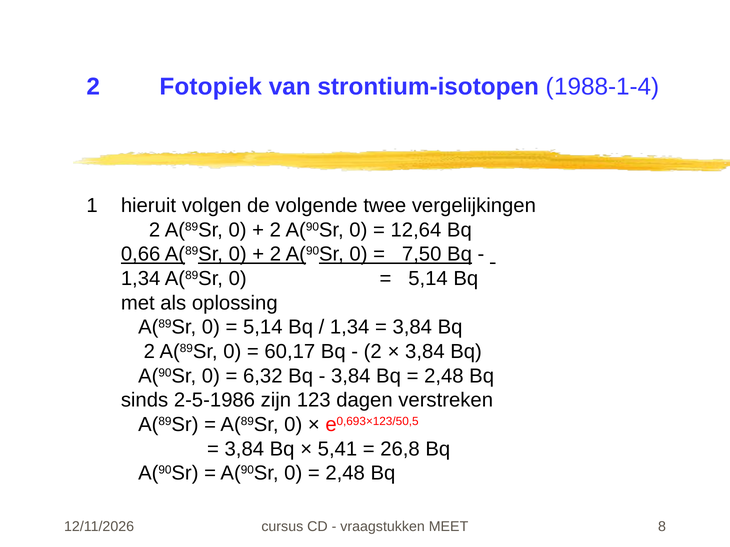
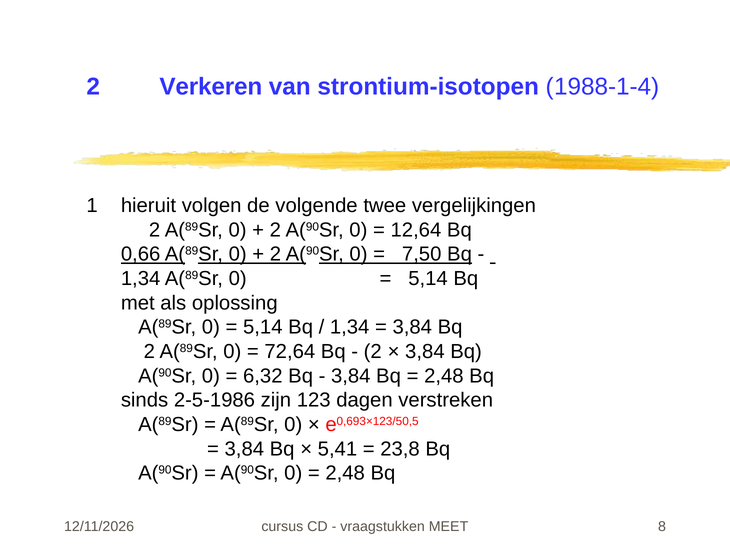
Fotopiek: Fotopiek -> Verkeren
60,17: 60,17 -> 72,64
26,8: 26,8 -> 23,8
